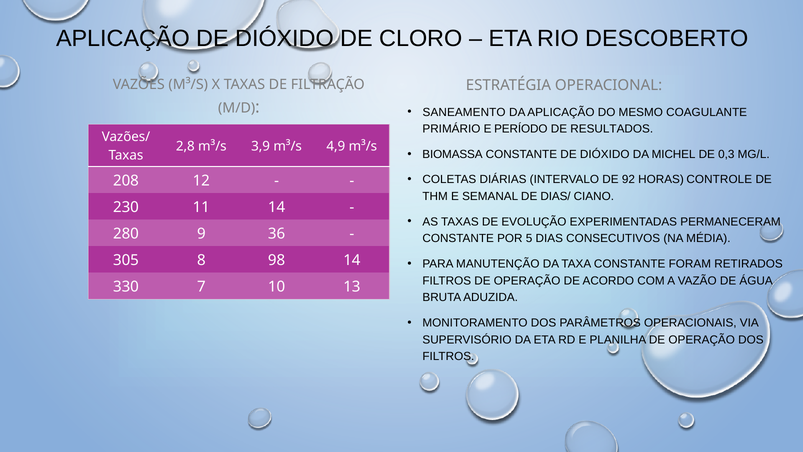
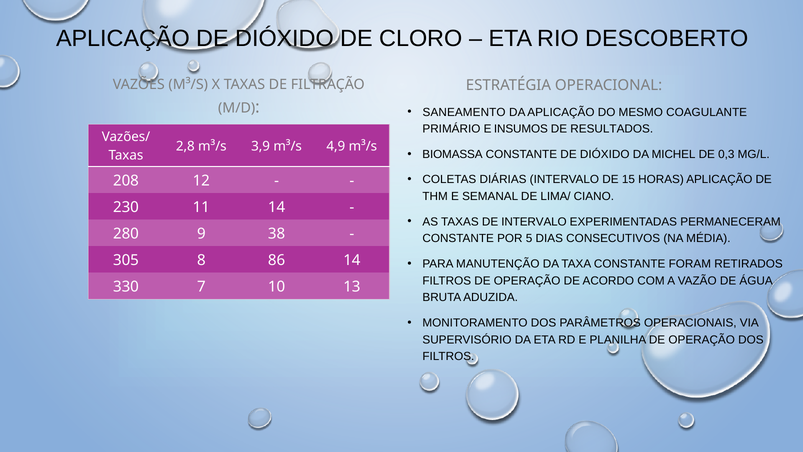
PERÍODO: PERÍODO -> INSUMOS
92: 92 -> 15
HORAS CONTROLE: CONTROLE -> APLICAÇÃO
DIAS/: DIAS/ -> LIMA/
DE EVOLUÇÃO: EVOLUÇÃO -> INTERVALO
36: 36 -> 38
98: 98 -> 86
